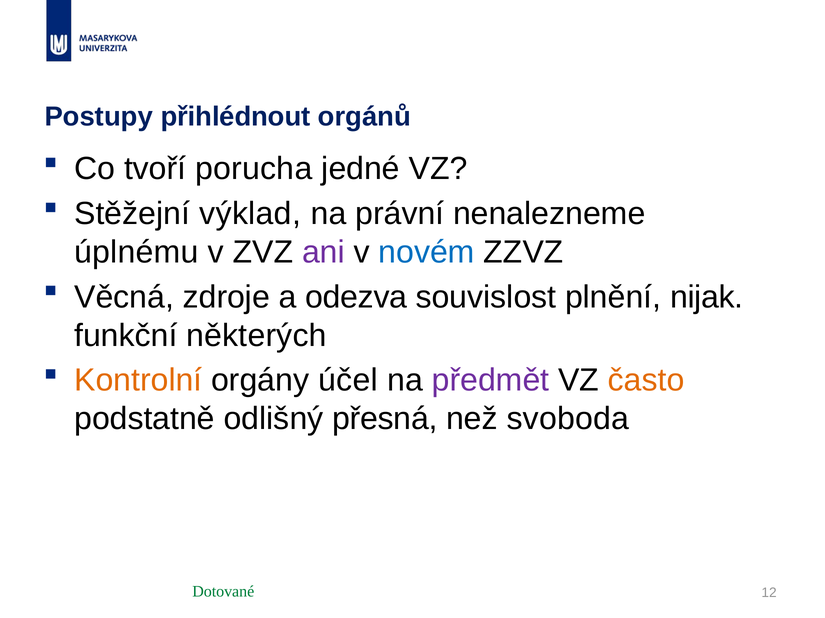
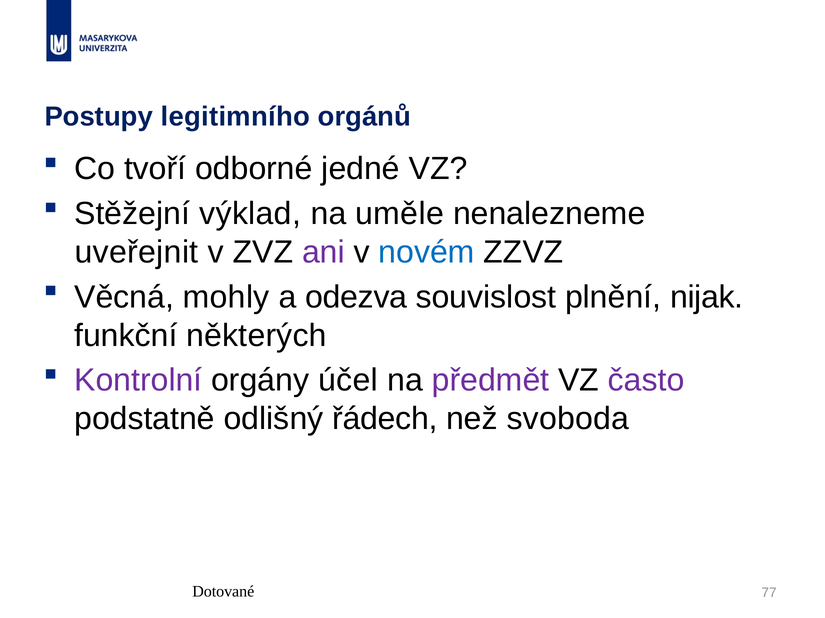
přihlédnout: přihlédnout -> legitimního
porucha: porucha -> odborné
právní: právní -> uměle
úplnému: úplnému -> uveřejnit
zdroje: zdroje -> mohly
Kontrolní colour: orange -> purple
často colour: orange -> purple
přesná: přesná -> řádech
Dotované colour: green -> black
12: 12 -> 77
